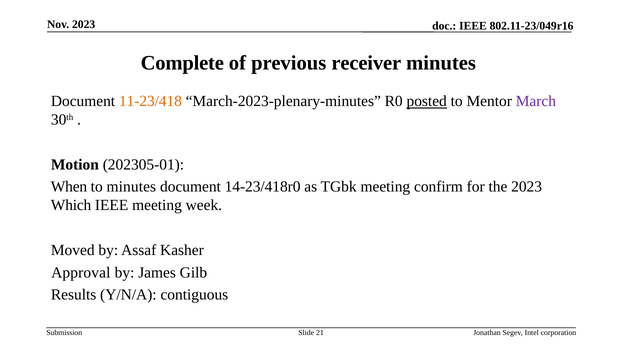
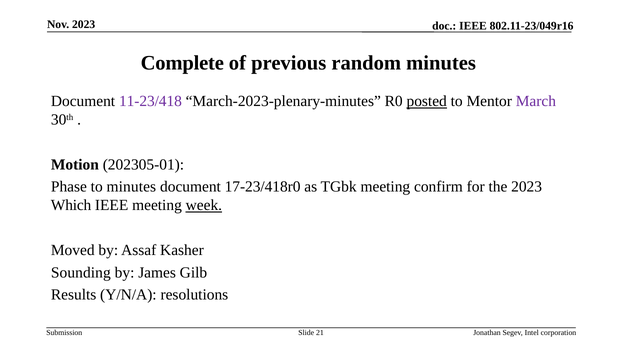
receiver: receiver -> random
11-23/418 colour: orange -> purple
When: When -> Phase
14-23/418r0: 14-23/418r0 -> 17-23/418r0
week underline: none -> present
Approval: Approval -> Sounding
contiguous: contiguous -> resolutions
